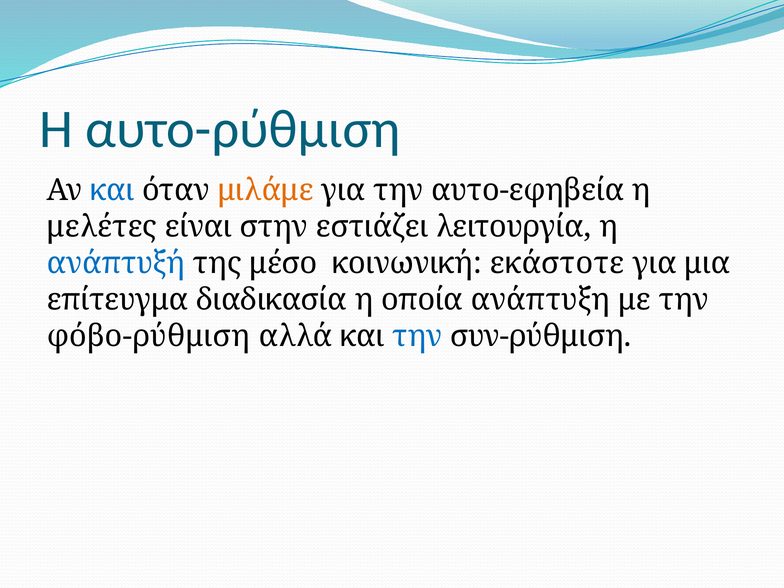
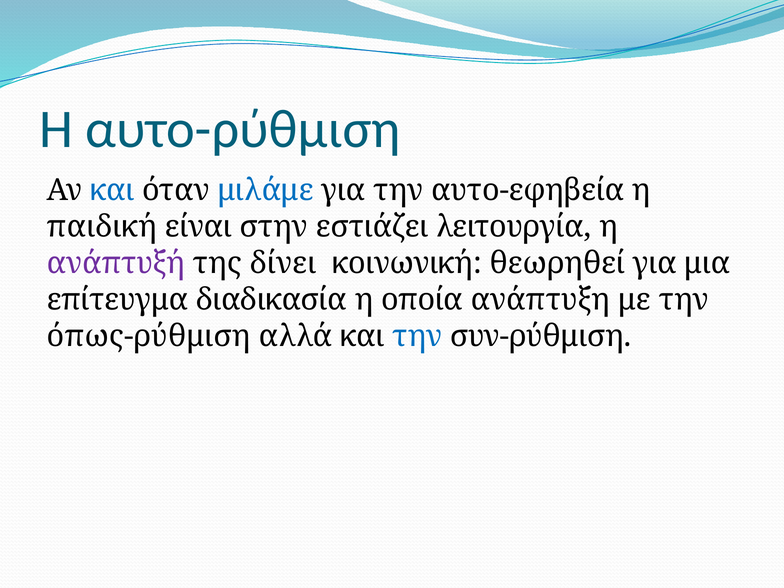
μιλάμε colour: orange -> blue
μελέτες: μελέτες -> παιδική
ανάπτυξή colour: blue -> purple
μέσο: μέσο -> δίνει
εκάστοτε: εκάστοτε -> θεωρηθεί
φόβο-ρύθμιση: φόβο-ρύθμιση -> όπως-ρύθμιση
